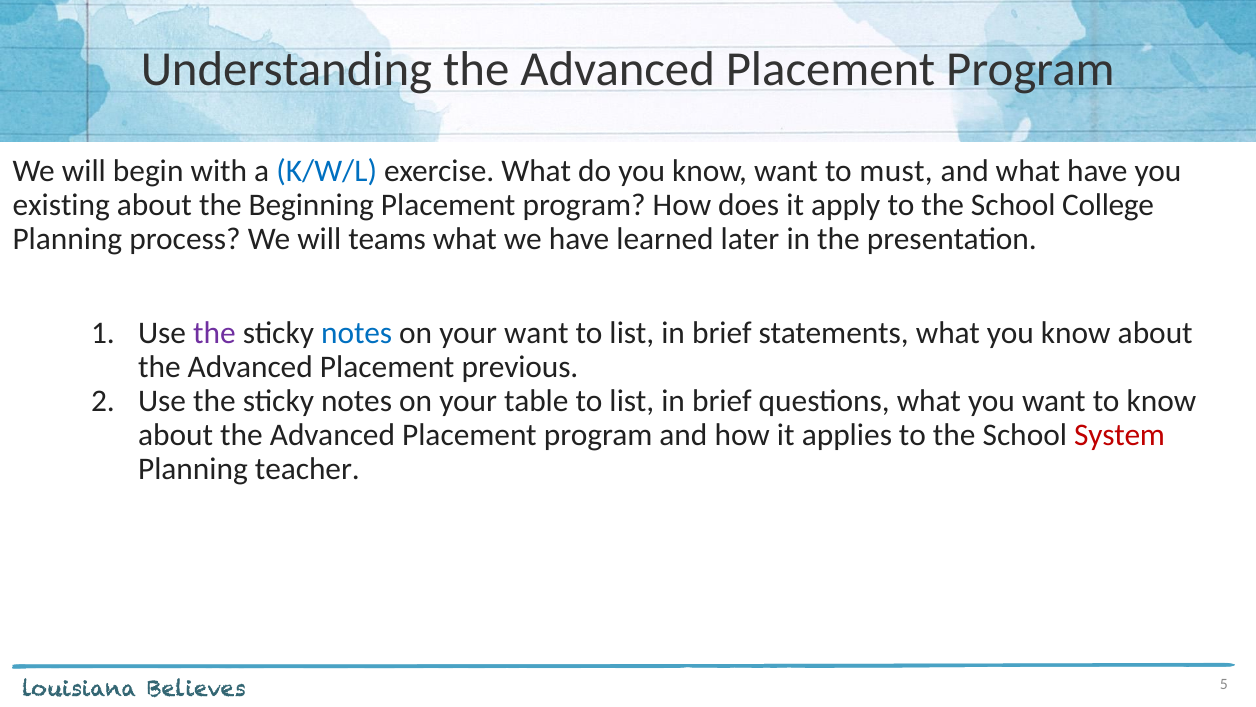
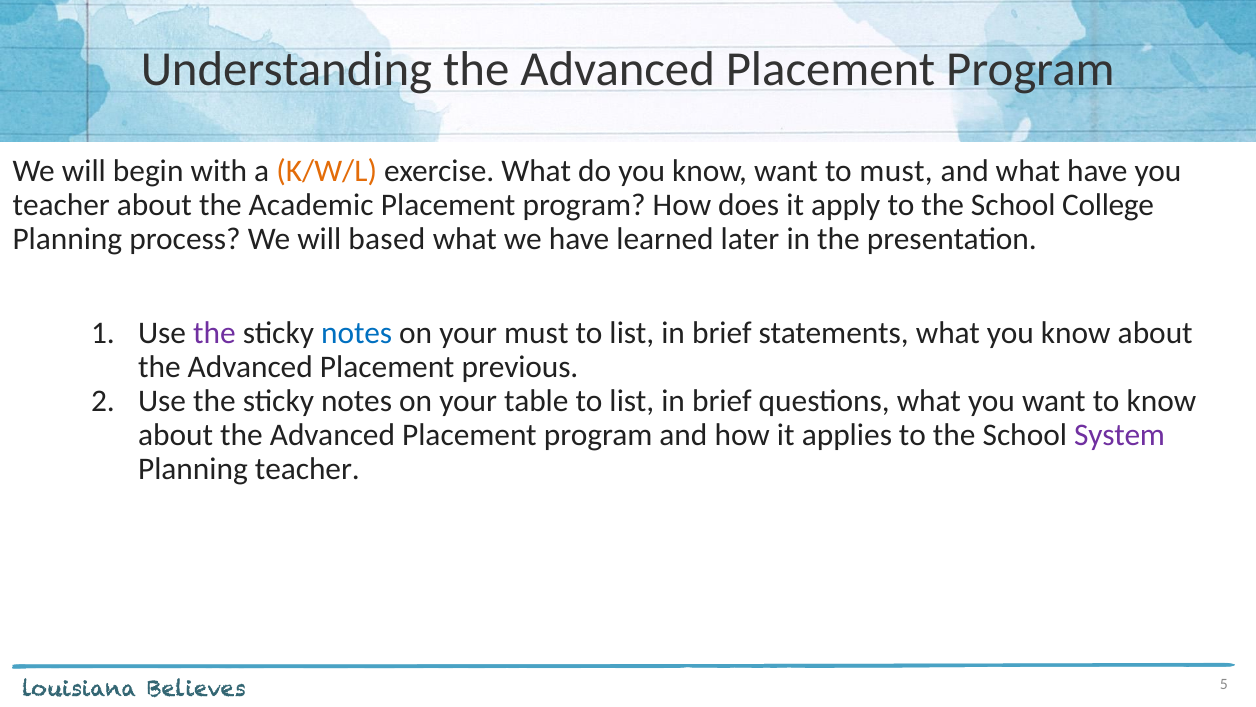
K/W/L colour: blue -> orange
existing at (61, 205): existing -> teacher
Beginning: Beginning -> Academic
teams: teams -> based
your want: want -> must
System colour: red -> purple
